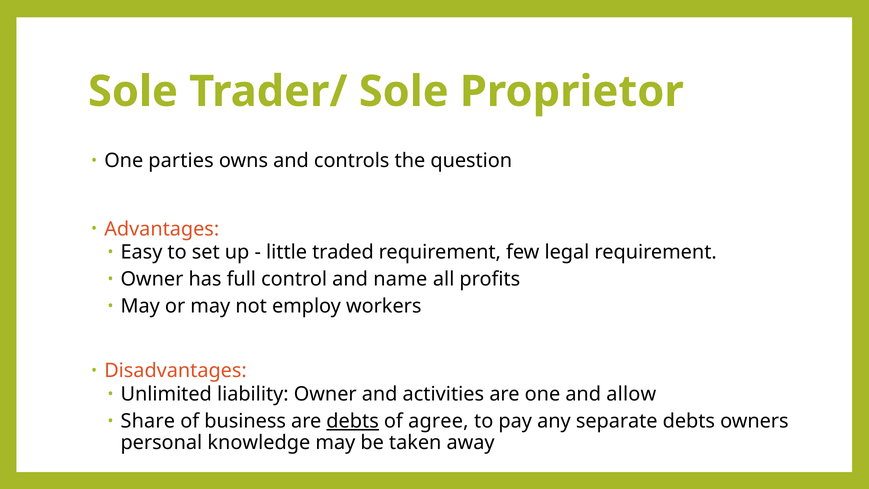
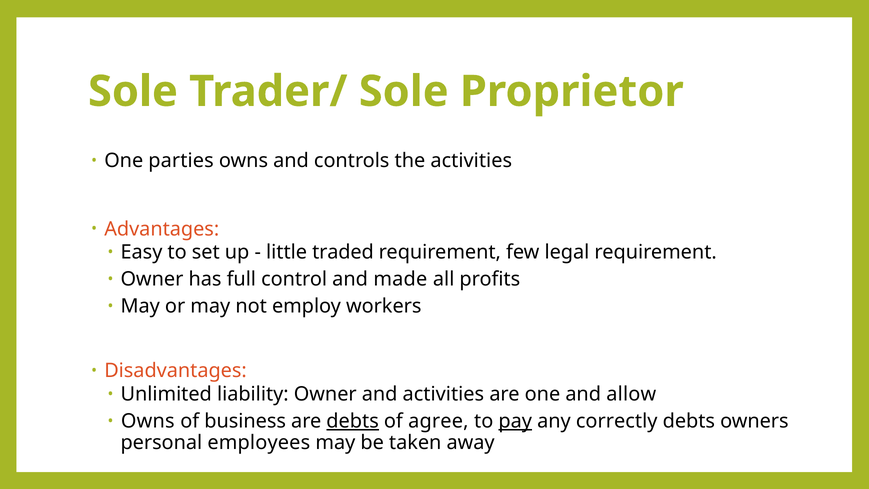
the question: question -> activities
name: name -> made
Share at (148, 421): Share -> Owns
pay underline: none -> present
separate: separate -> correctly
knowledge: knowledge -> employees
